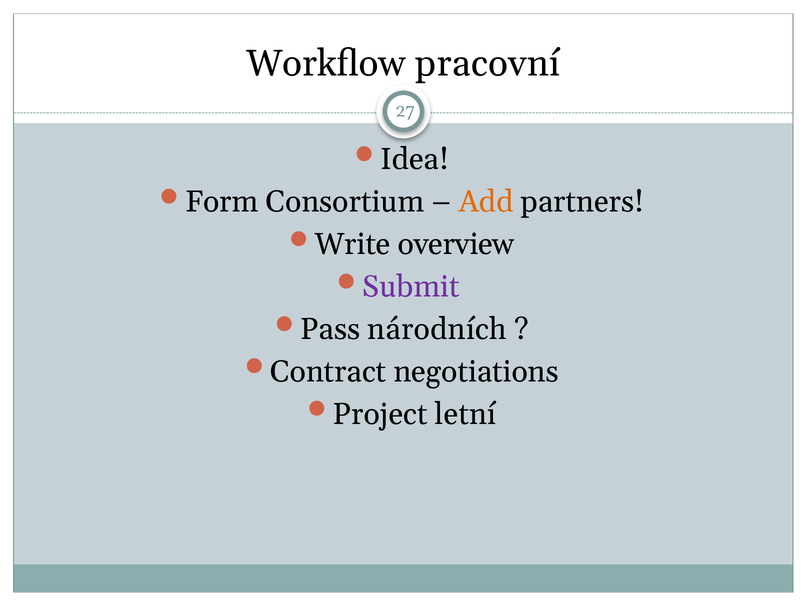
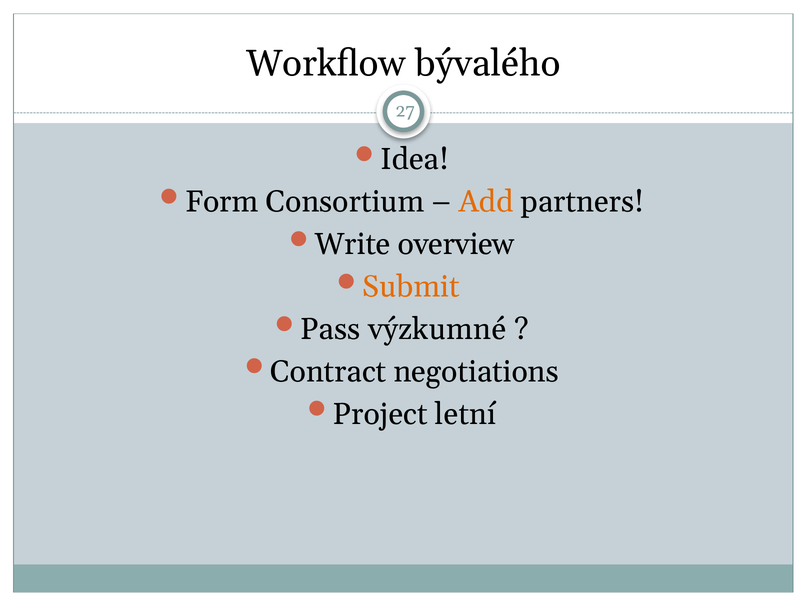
pracovní: pracovní -> bývalého
Submit colour: purple -> orange
národních: národních -> výzkumné
